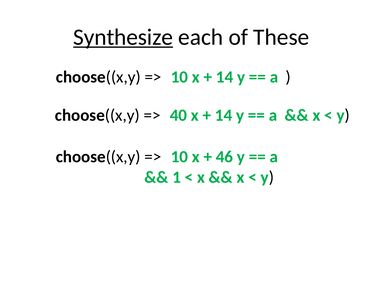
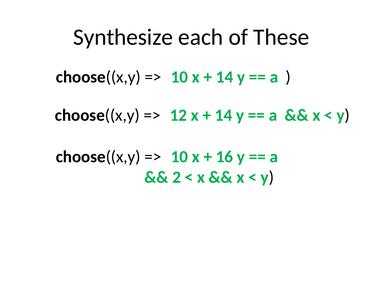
Synthesize underline: present -> none
40: 40 -> 12
46: 46 -> 16
1: 1 -> 2
